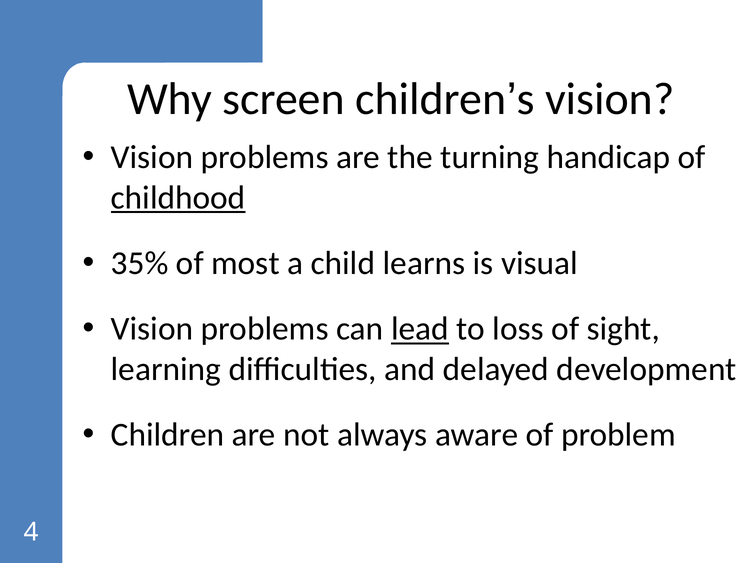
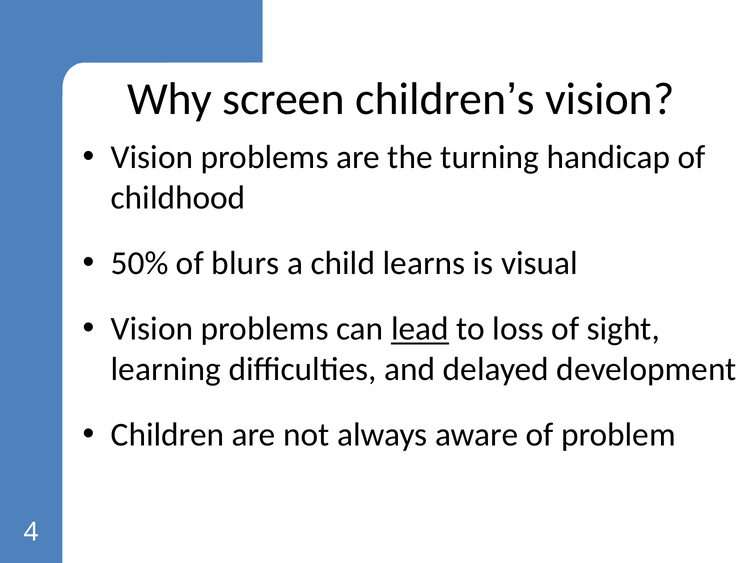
childhood underline: present -> none
35%: 35% -> 50%
most: most -> blurs
